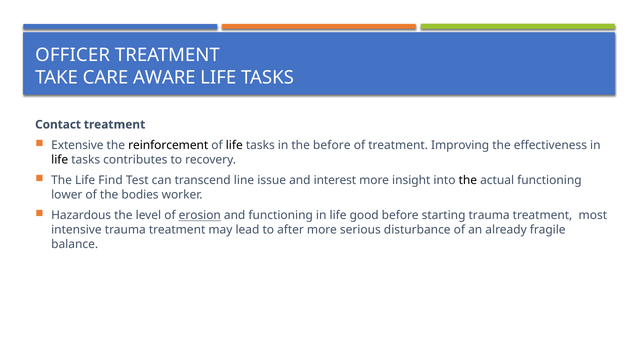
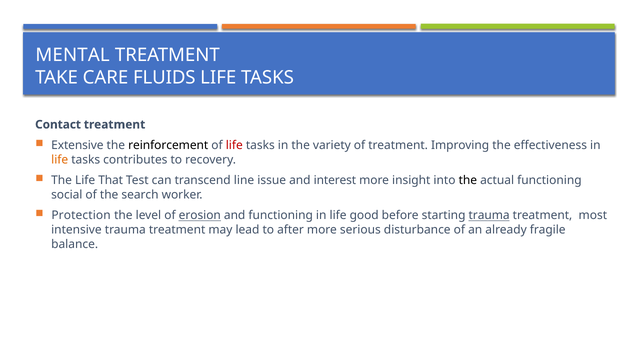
OFFICER: OFFICER -> MENTAL
AWARE: AWARE -> FLUIDS
life at (234, 145) colour: black -> red
the before: before -> variety
life at (60, 160) colour: black -> orange
Find: Find -> That
lower: lower -> social
bodies: bodies -> search
Hazardous: Hazardous -> Protection
trauma at (489, 215) underline: none -> present
